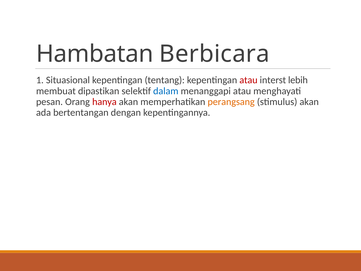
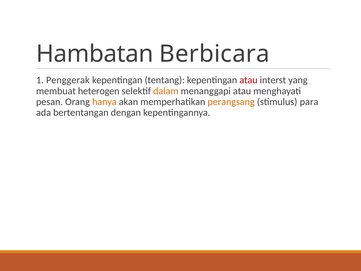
Situasional: Situasional -> Penggerak
lebih: lebih -> yang
dipastikan: dipastikan -> heterogen
dalam colour: blue -> orange
hanya colour: red -> orange
stimulus akan: akan -> para
